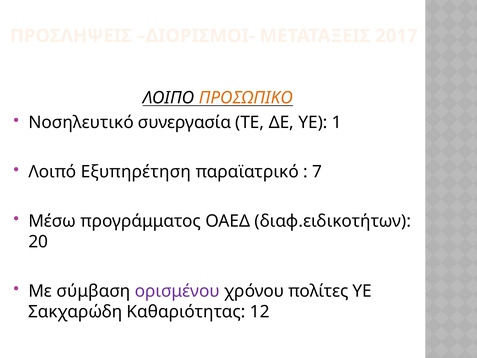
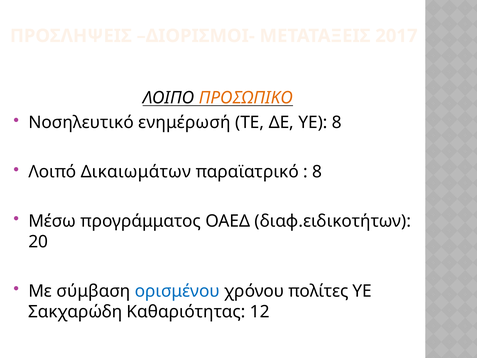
συνεργασία: συνεργασία -> ενημέρωσή
ΥΕ 1: 1 -> 8
Εξυπηρέτηση: Εξυπηρέτηση -> Δικαιωμάτων
7 at (317, 172): 7 -> 8
ορισμένου colour: purple -> blue
